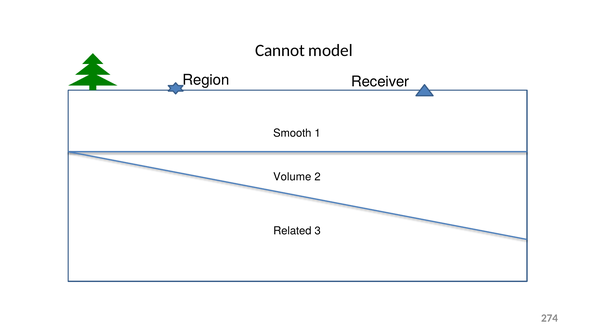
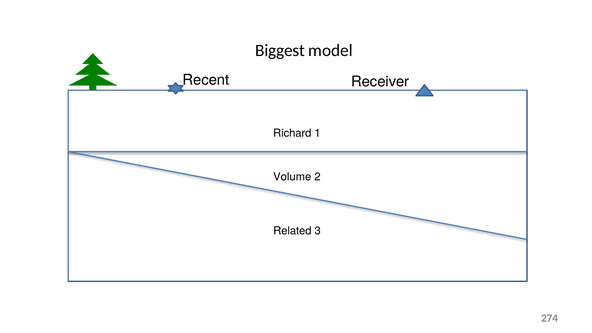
Cannot: Cannot -> Biggest
Region: Region -> Recent
Smooth: Smooth -> Richard
